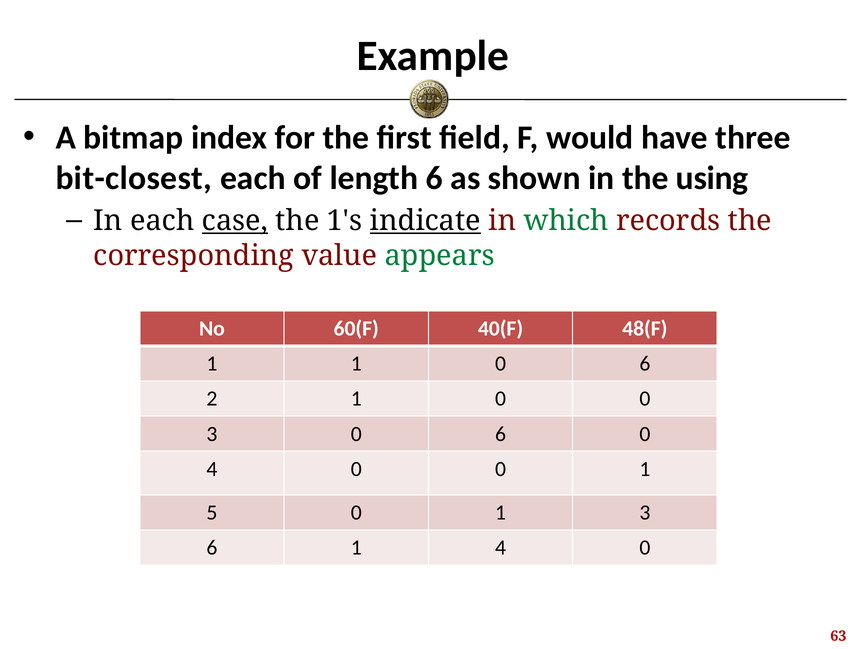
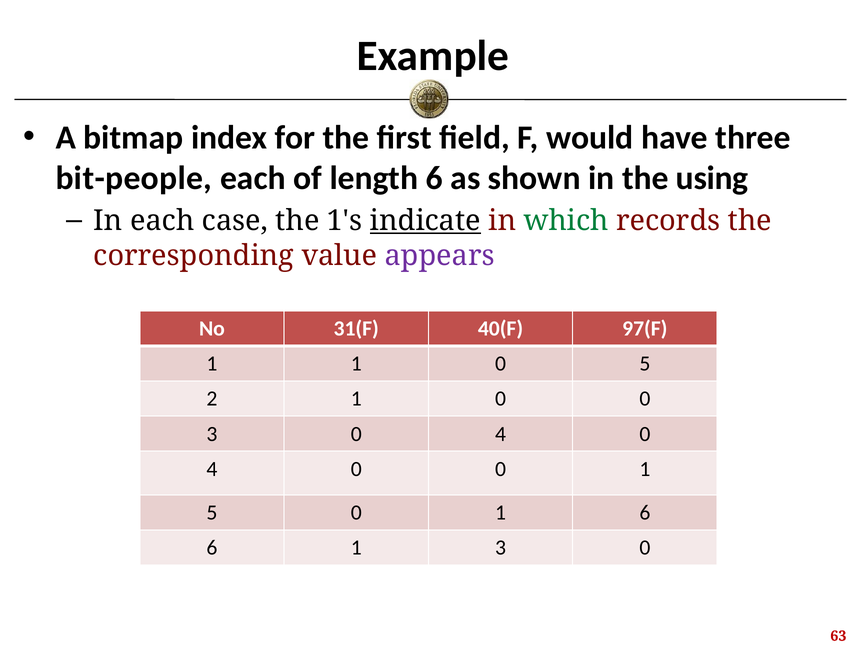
bit-closest: bit-closest -> bit-people
case underline: present -> none
appears colour: green -> purple
60(F: 60(F -> 31(F
48(F: 48(F -> 97(F
1 0 6: 6 -> 5
3 0 6: 6 -> 4
1 3: 3 -> 6
1 4: 4 -> 3
